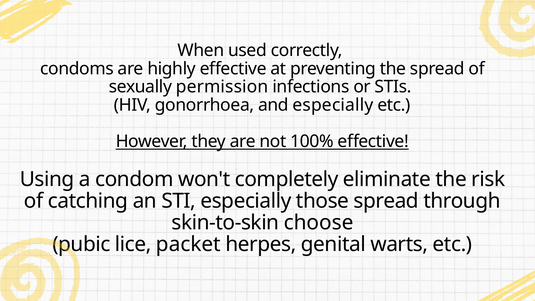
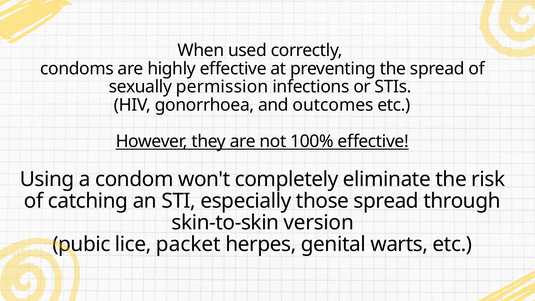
and especially: especially -> outcomes
choose: choose -> version
